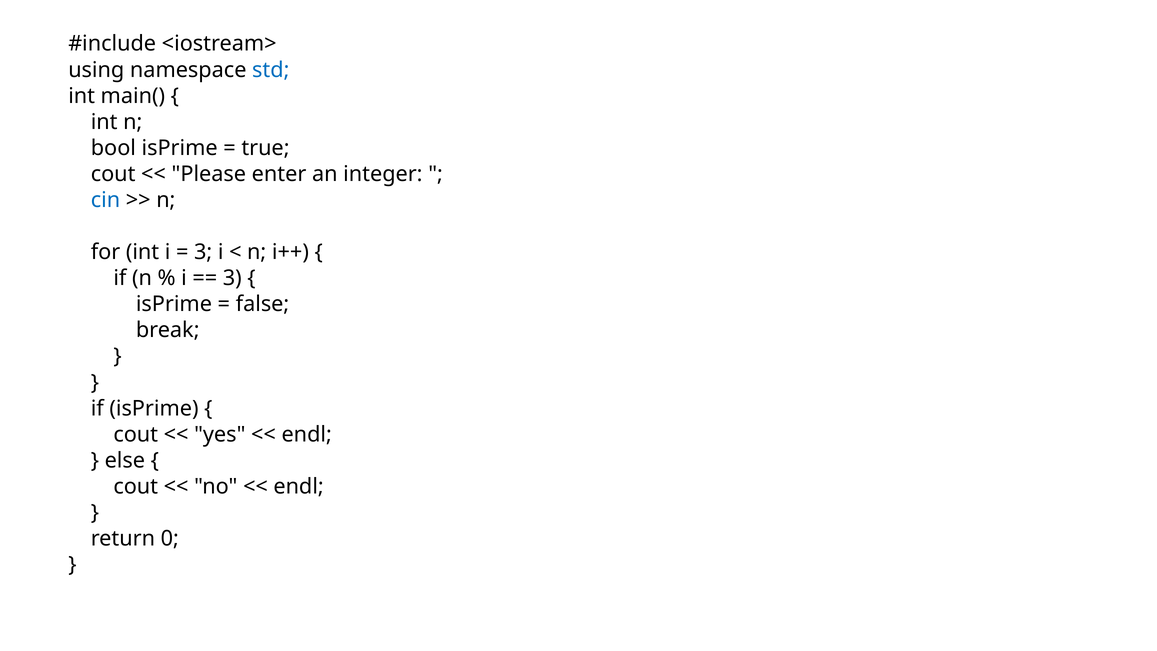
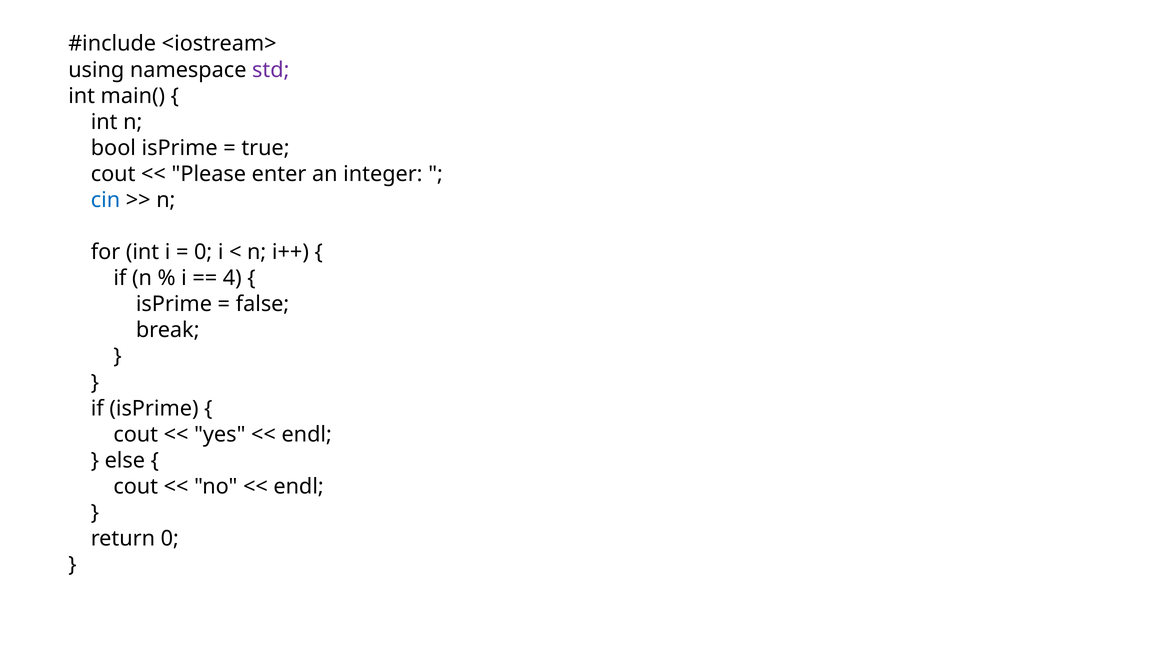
std colour: blue -> purple
3 at (203, 252): 3 -> 0
3 at (232, 278): 3 -> 4
